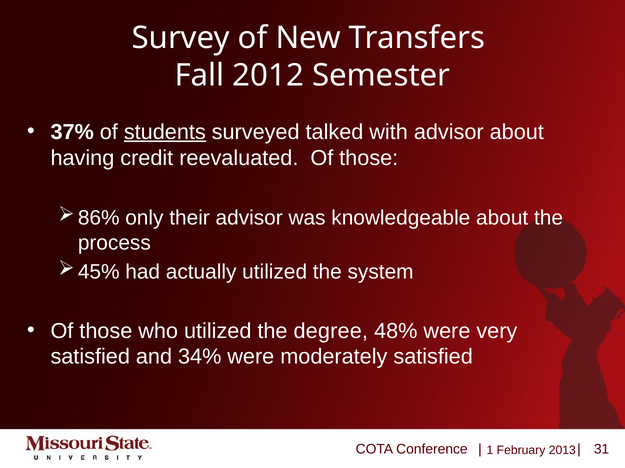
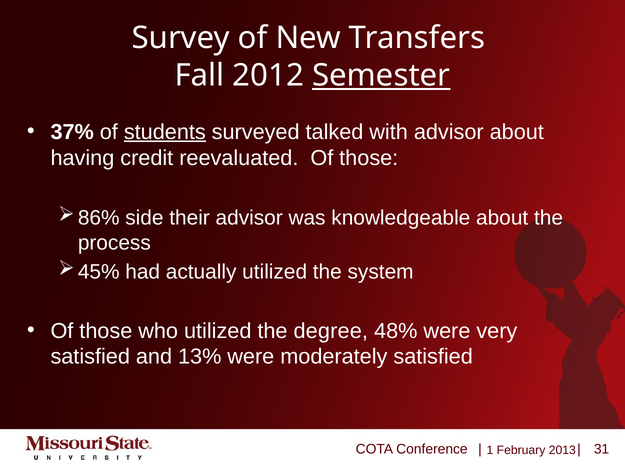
Semester underline: none -> present
only: only -> side
34%: 34% -> 13%
